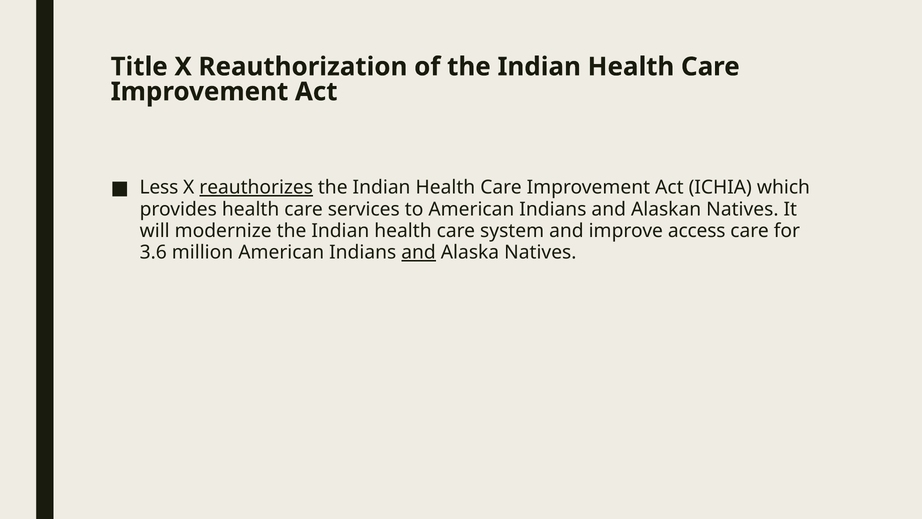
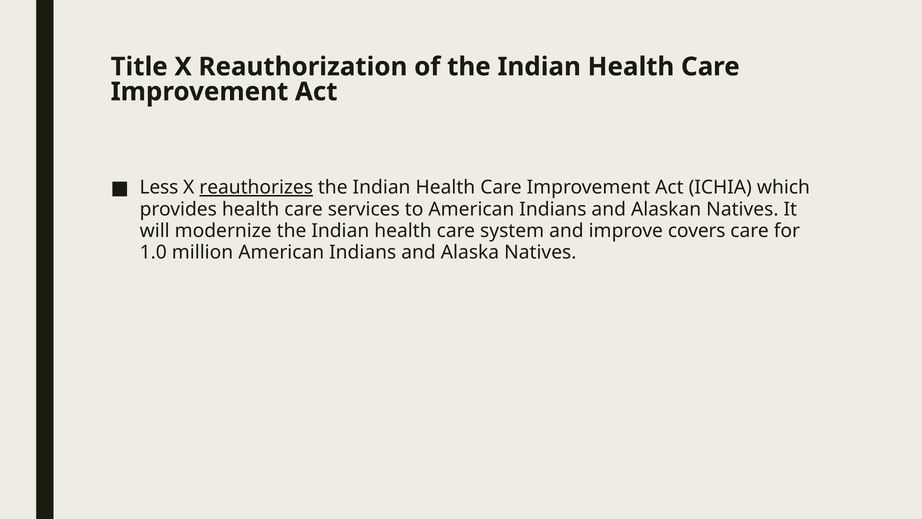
access: access -> covers
3.6: 3.6 -> 1.0
and at (419, 252) underline: present -> none
